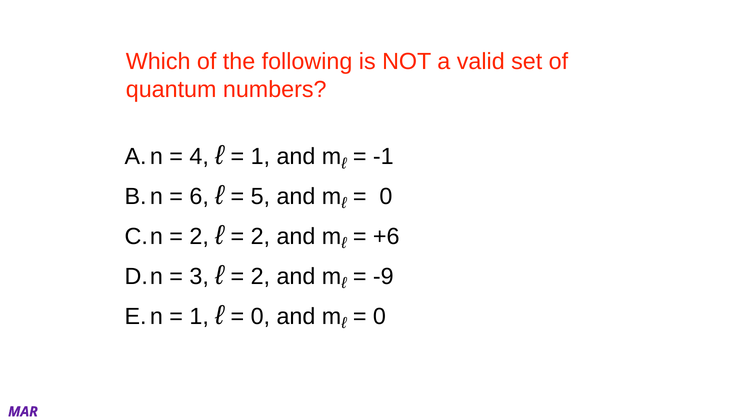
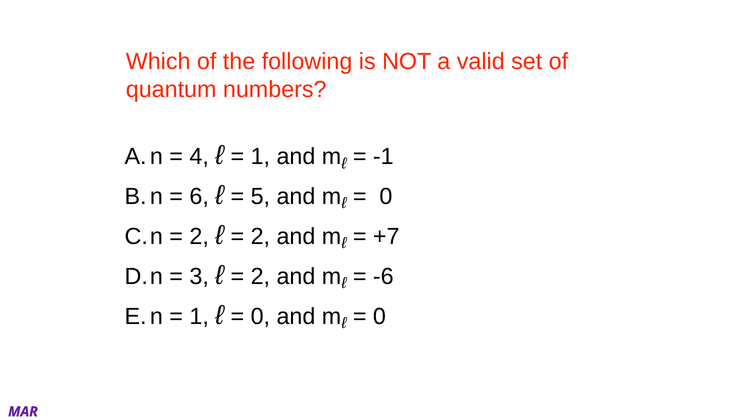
+6: +6 -> +7
-9: -9 -> -6
